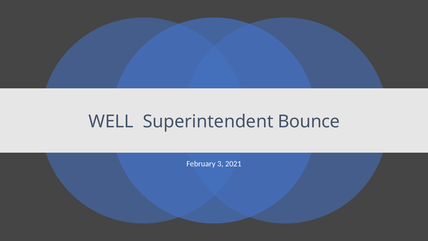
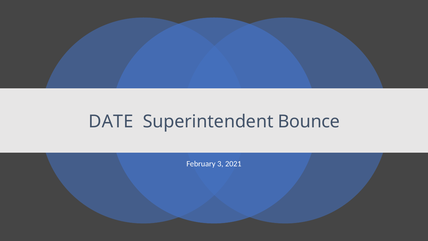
WELL: WELL -> DATE
